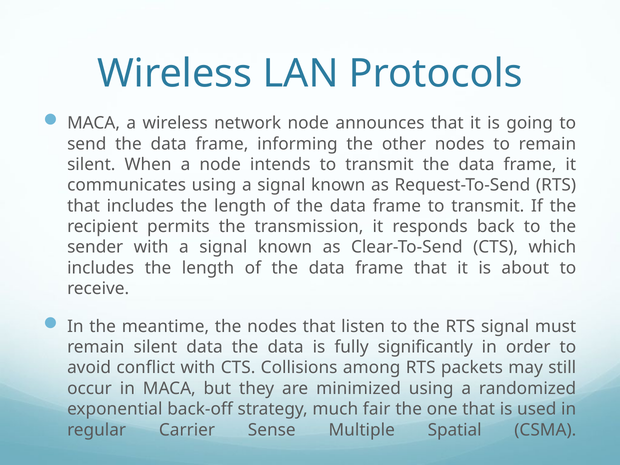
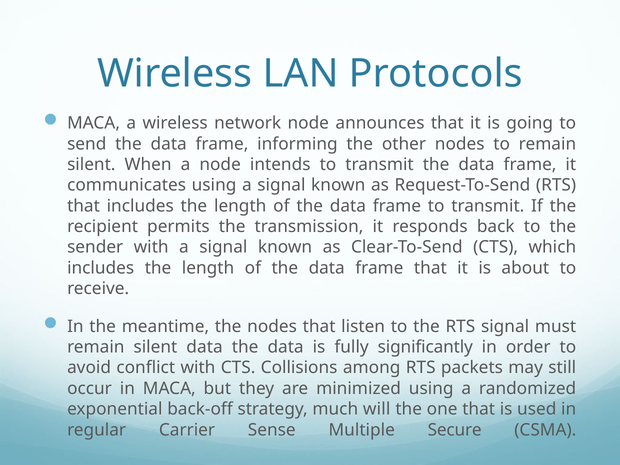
fair: fair -> will
Spatial: Spatial -> Secure
